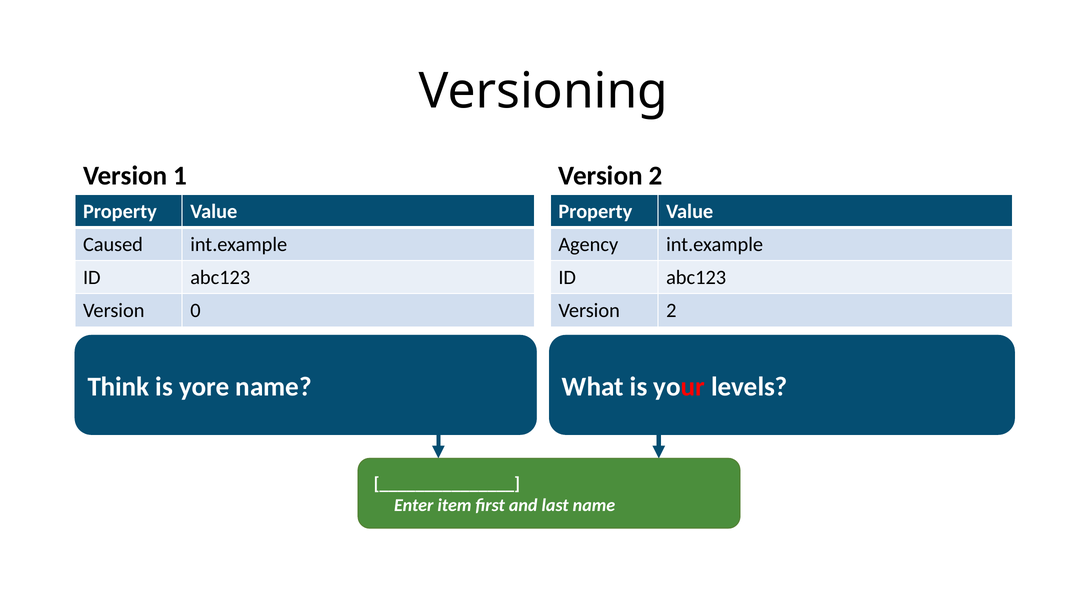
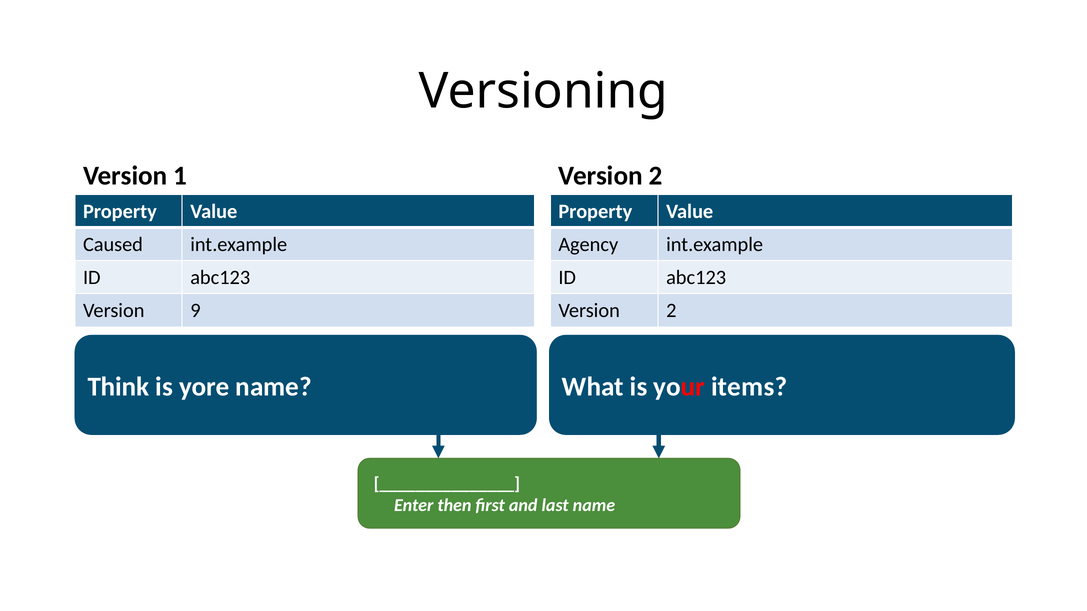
0: 0 -> 9
levels: levels -> items
item: item -> then
